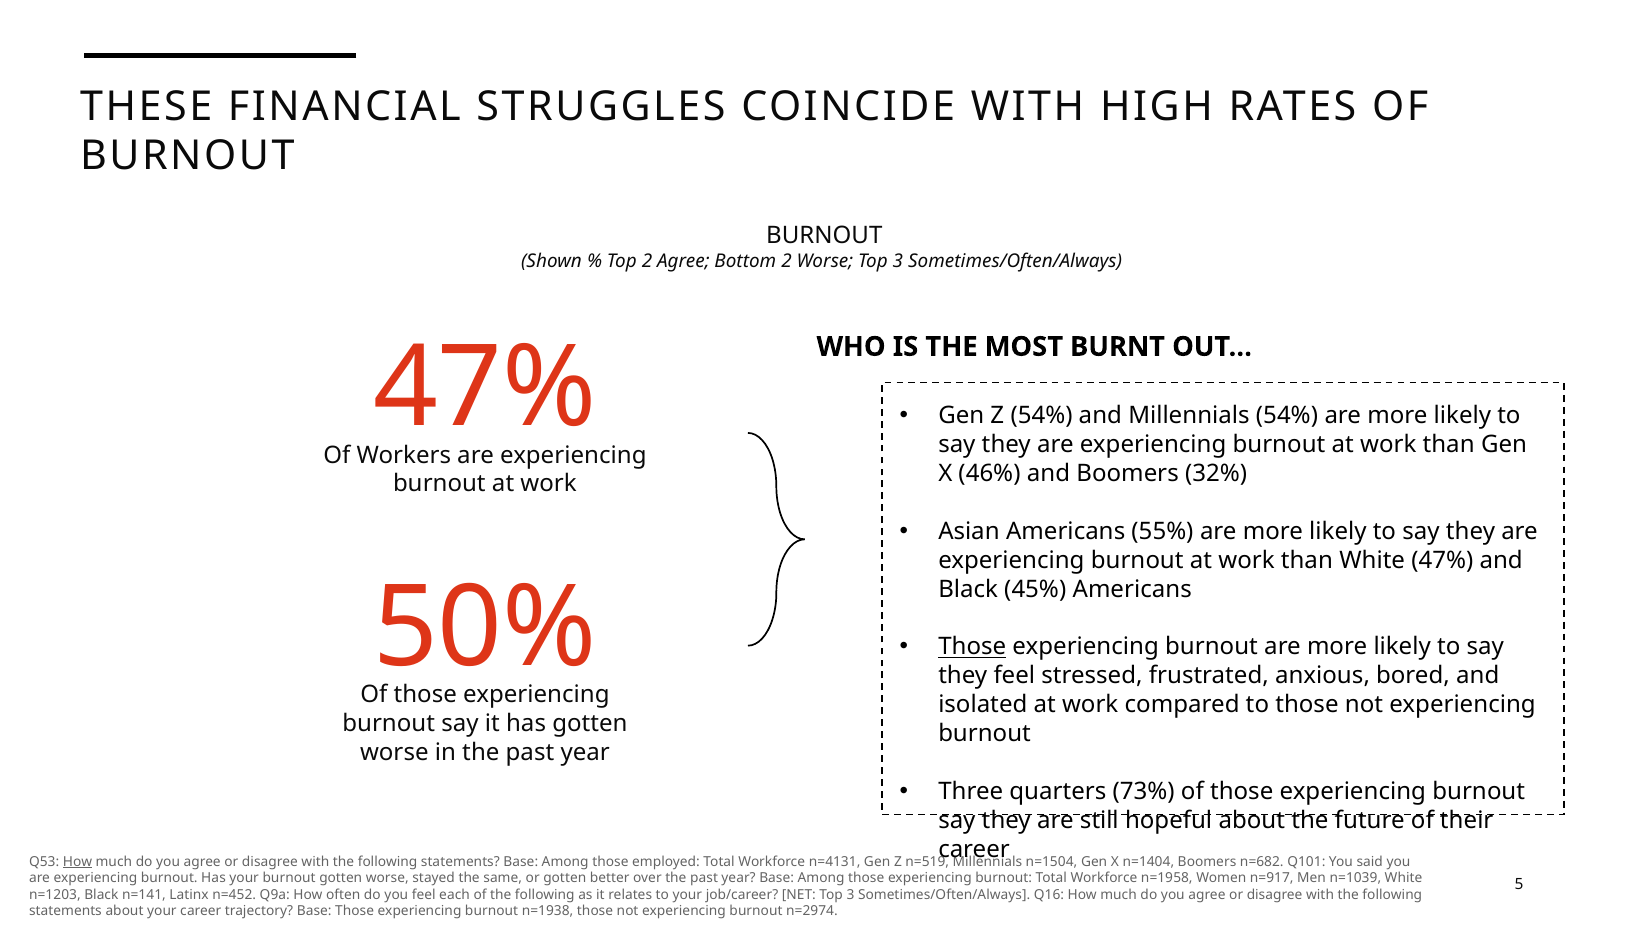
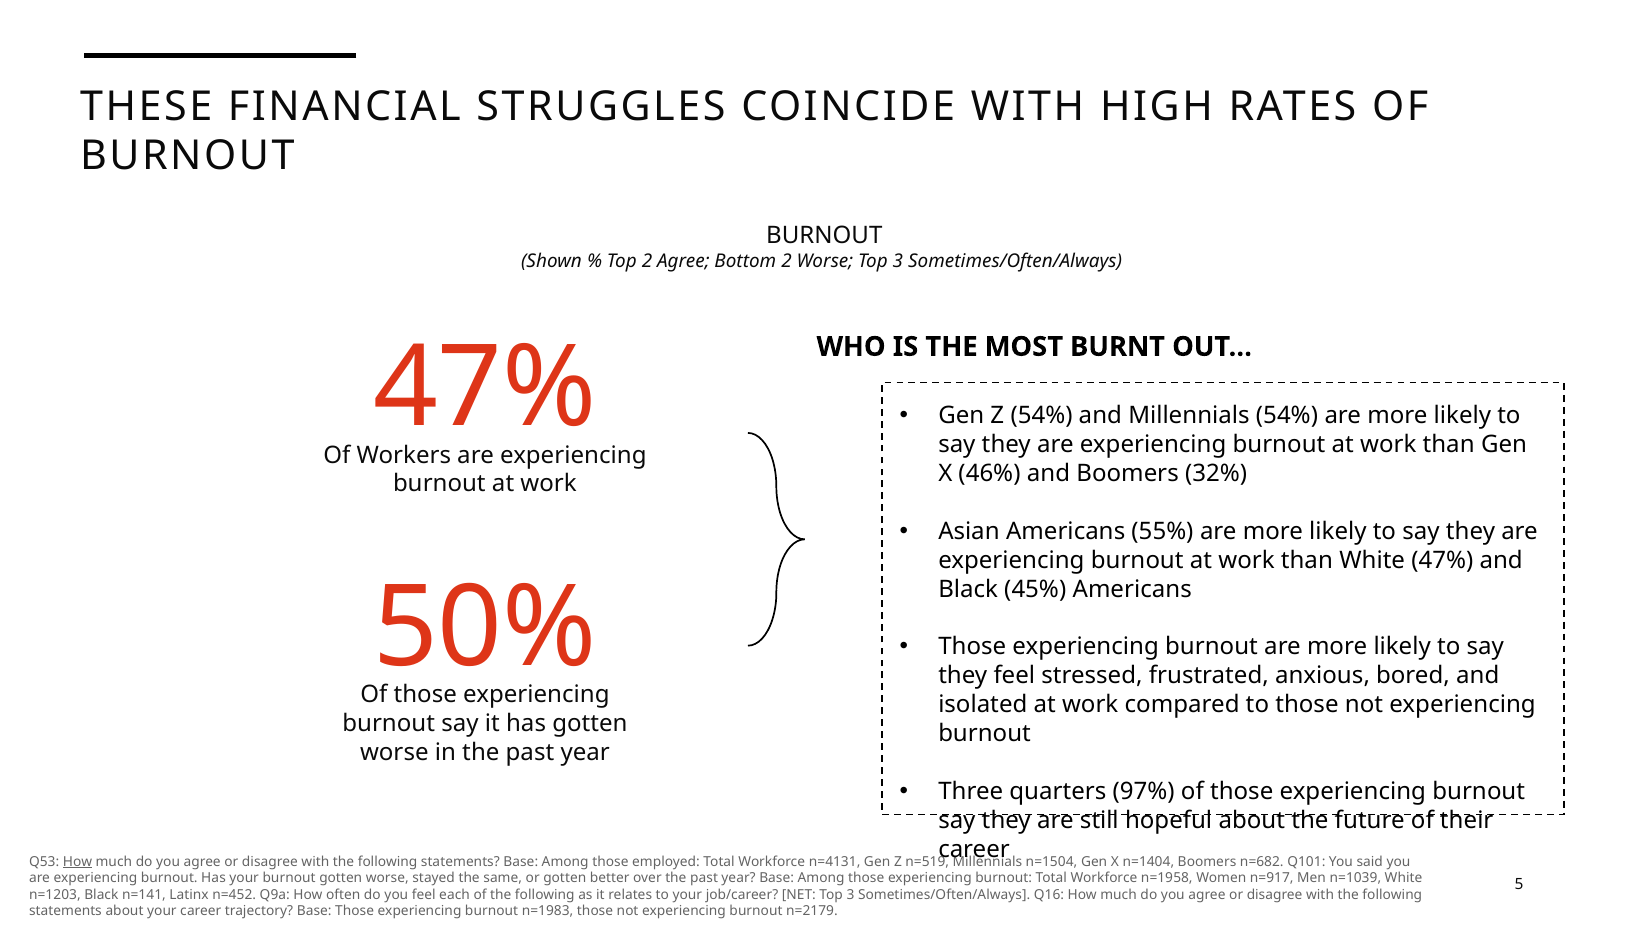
Those at (972, 647) underline: present -> none
73%: 73% -> 97%
n=1938: n=1938 -> n=1983
n=2974: n=2974 -> n=2179
